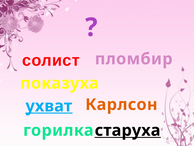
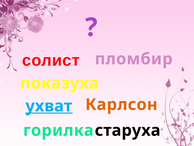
старуха underline: present -> none
